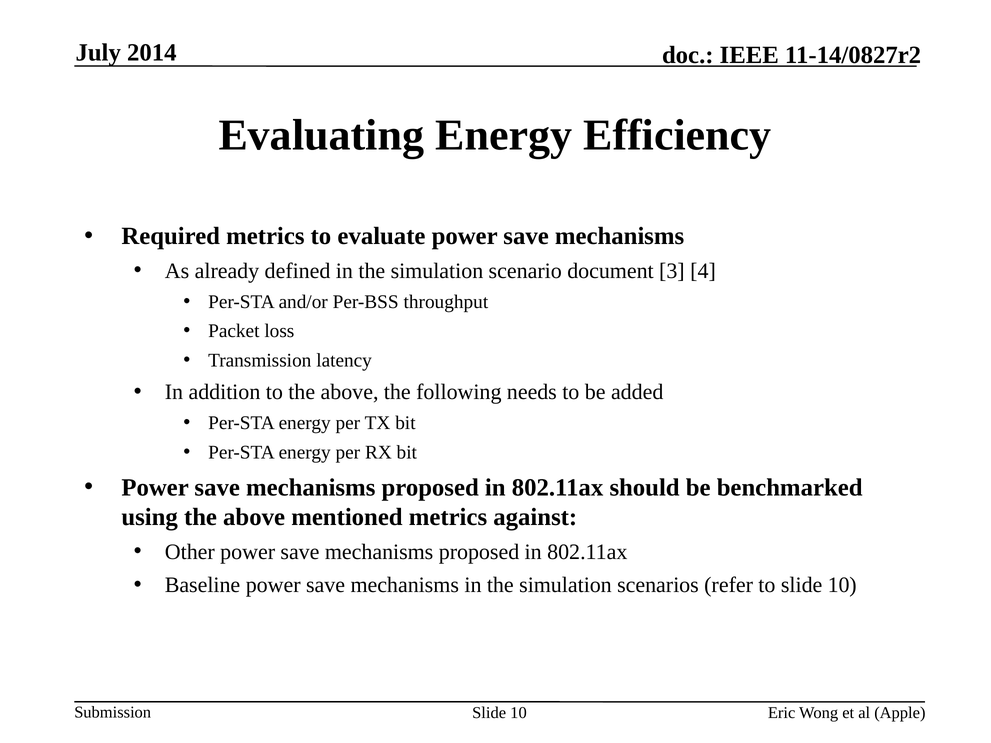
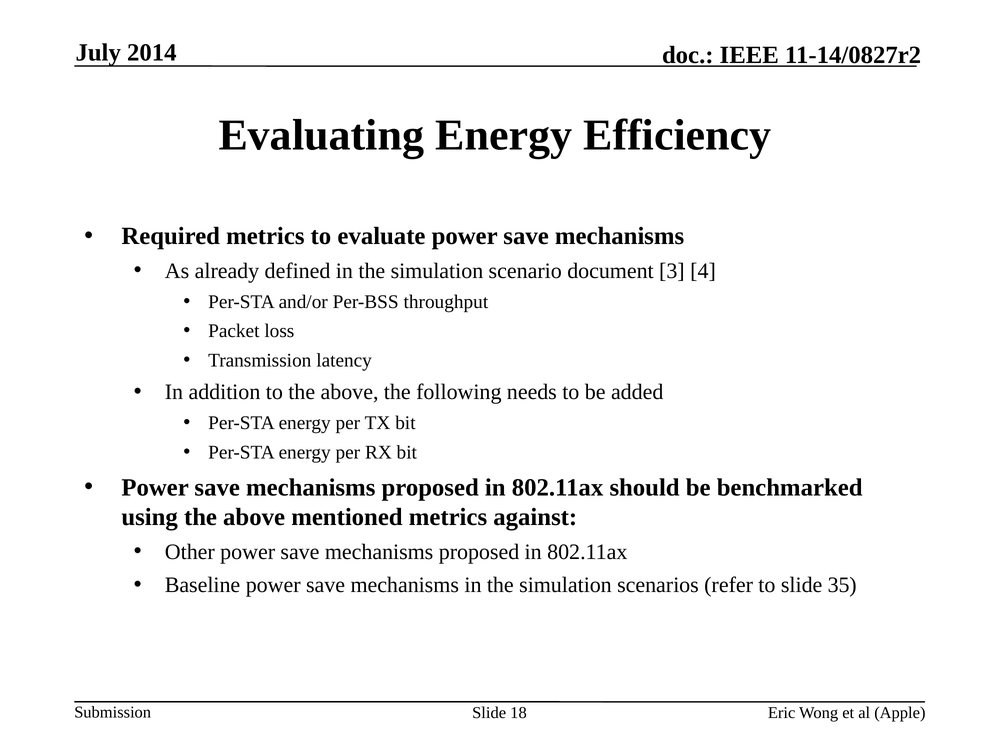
to slide 10: 10 -> 35
10 at (519, 713): 10 -> 18
